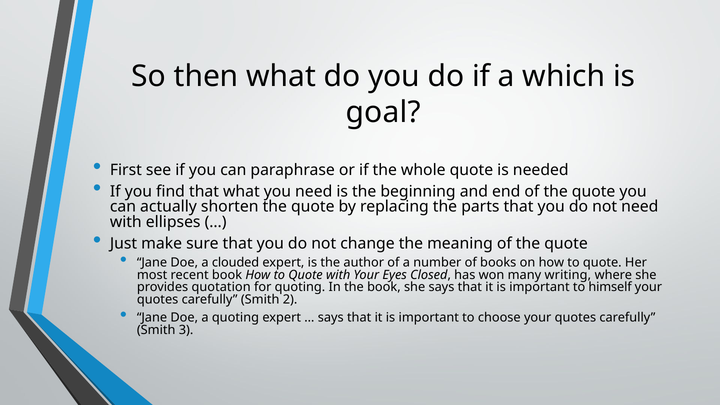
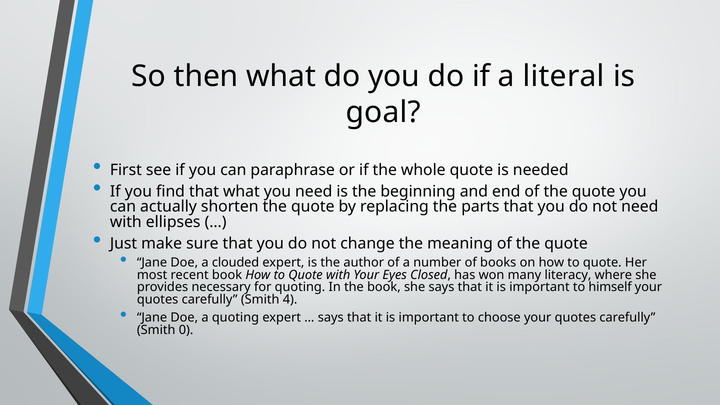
which: which -> literal
writing: writing -> literacy
quotation: quotation -> necessary
2: 2 -> 4
3: 3 -> 0
